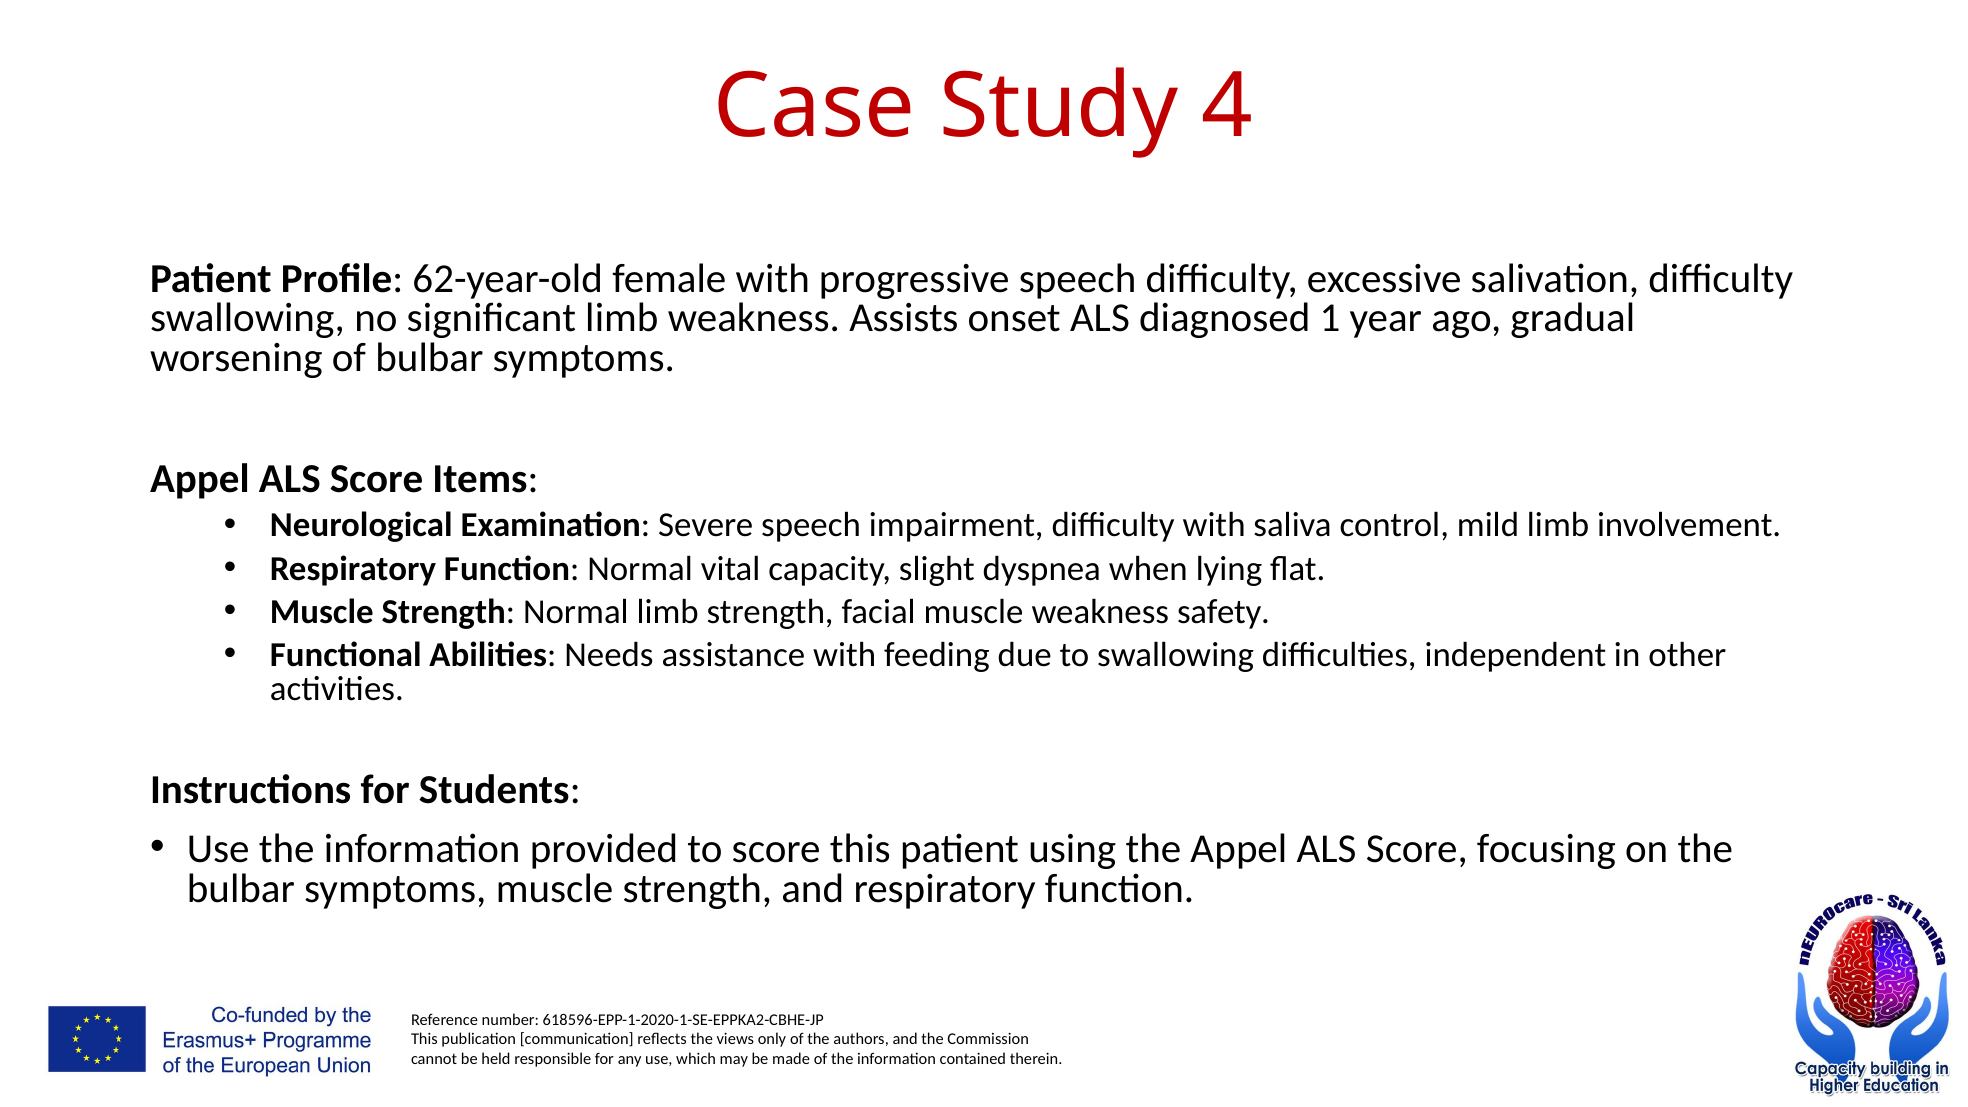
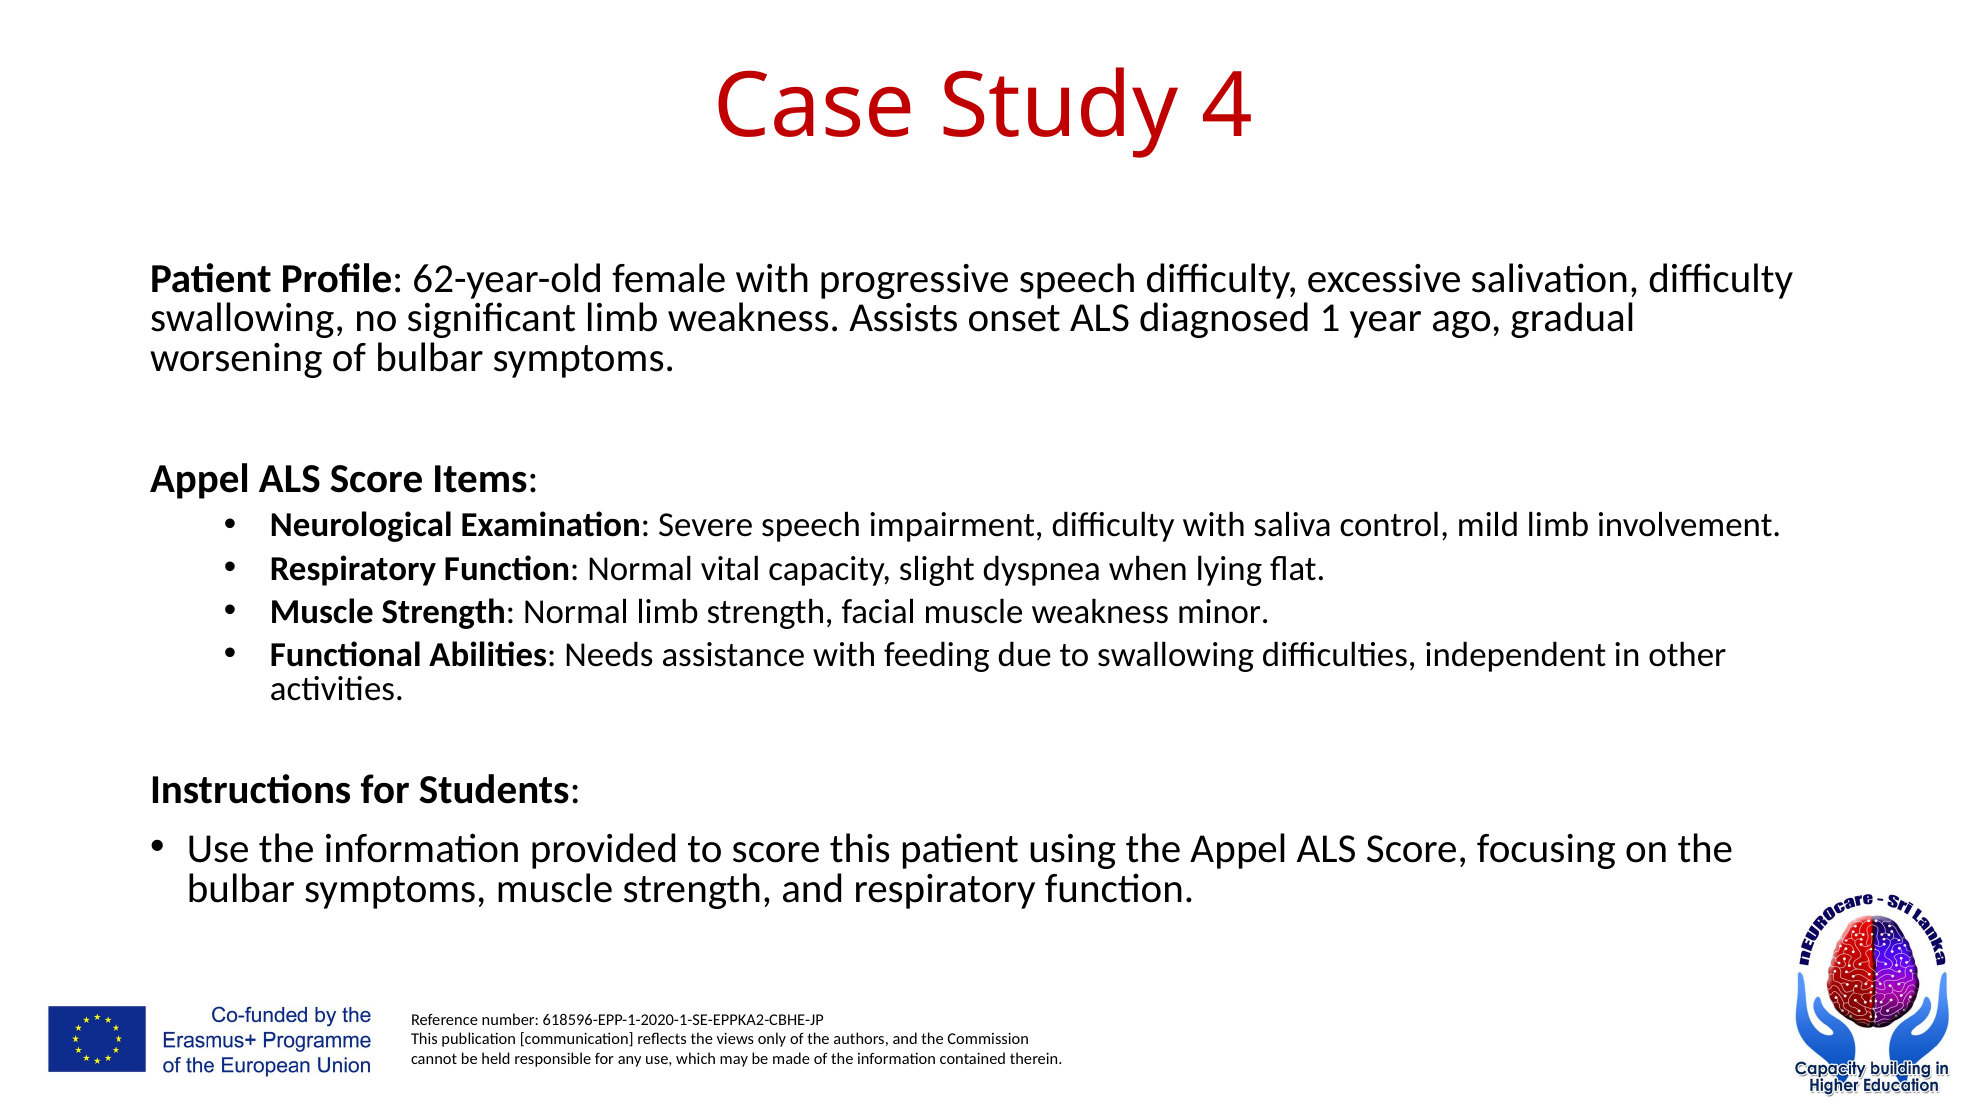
safety: safety -> minor
